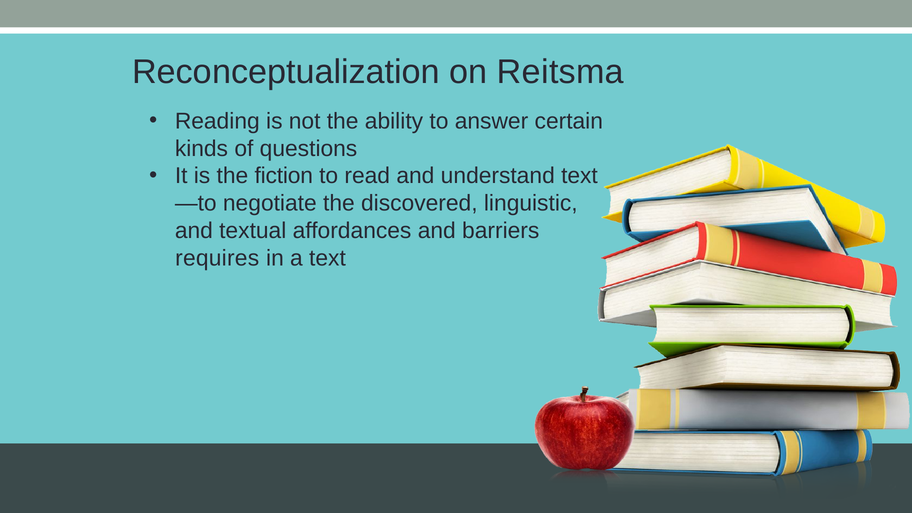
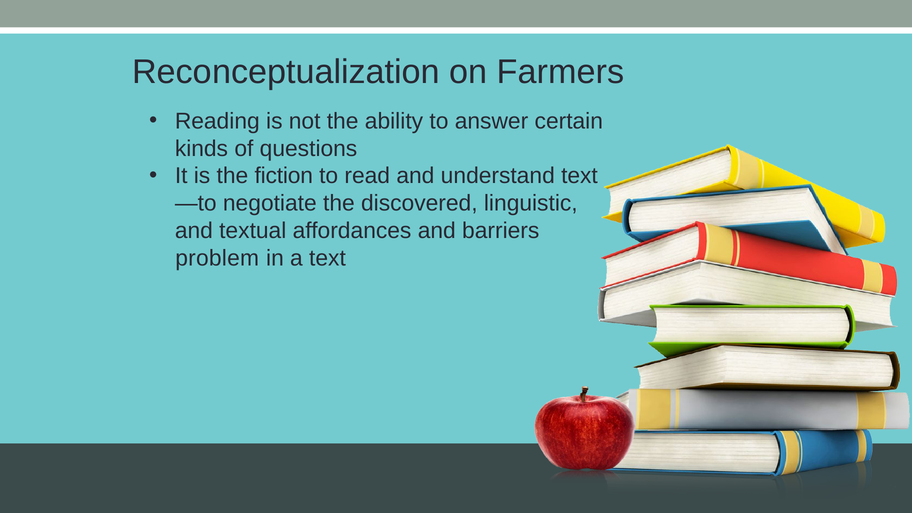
Reitsma: Reitsma -> Farmers
requires: requires -> problem
